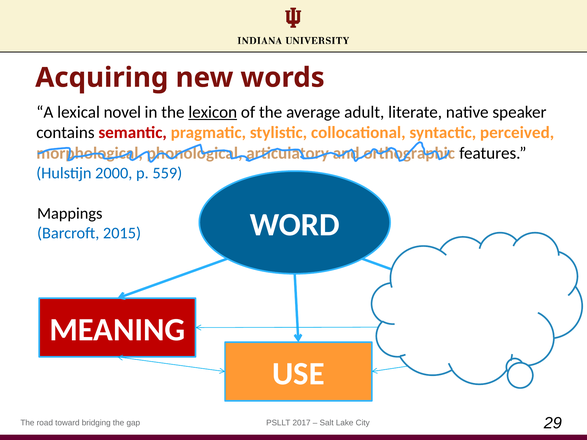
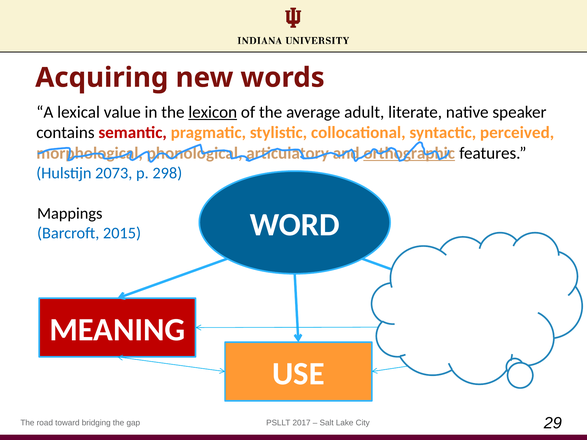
novel: novel -> value
orthographic underline: none -> present
2000: 2000 -> 2073
559: 559 -> 298
